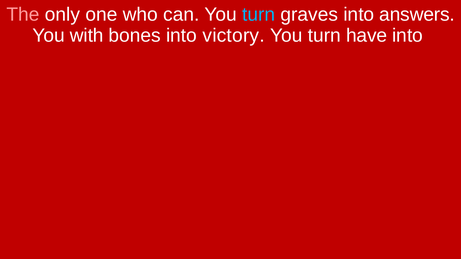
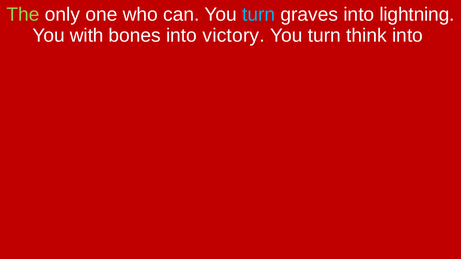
The colour: pink -> light green
answers: answers -> lightning
have: have -> think
